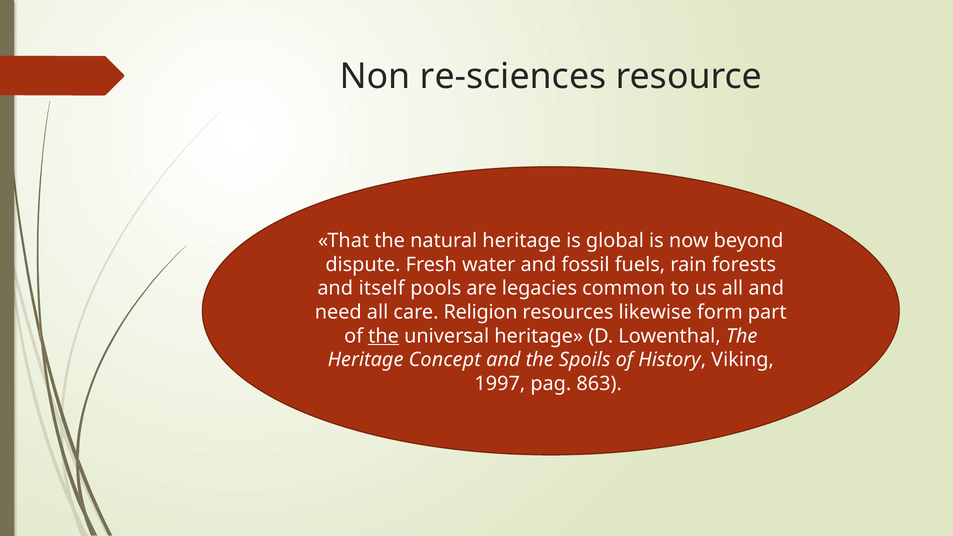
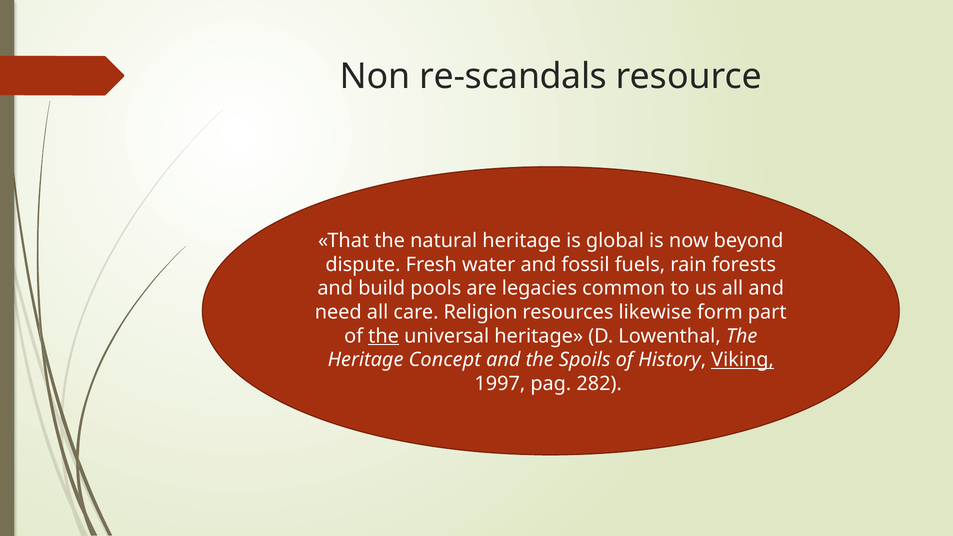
re-sciences: re-sciences -> re-scandals
itself: itself -> build
Viking underline: none -> present
863: 863 -> 282
